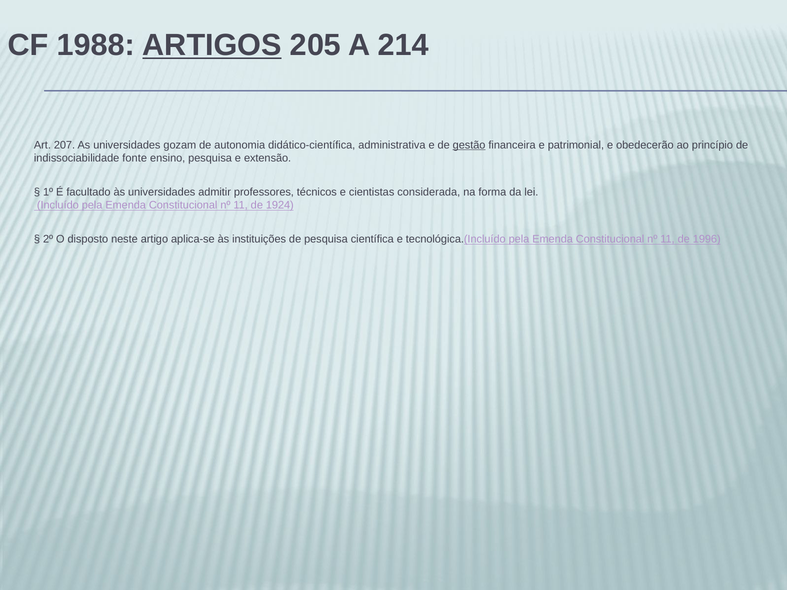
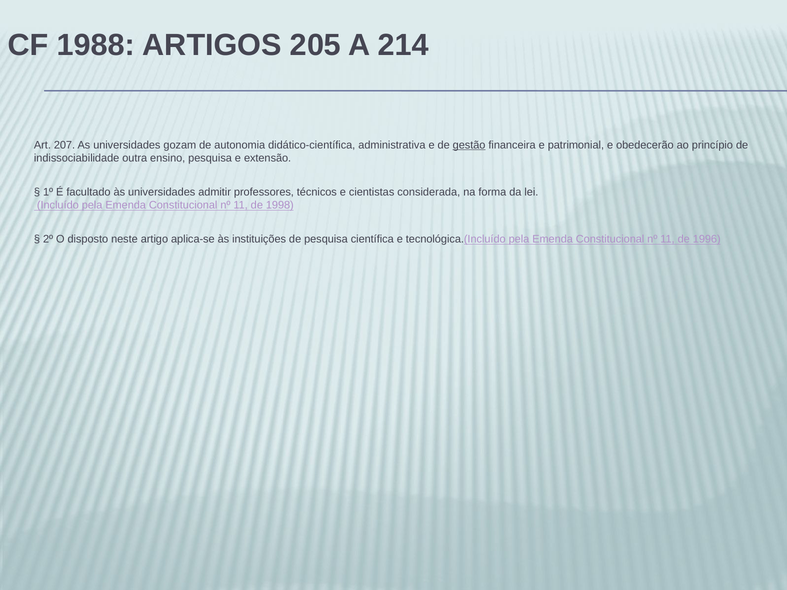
ARTIGOS underline: present -> none
fonte: fonte -> outra
1924: 1924 -> 1998
